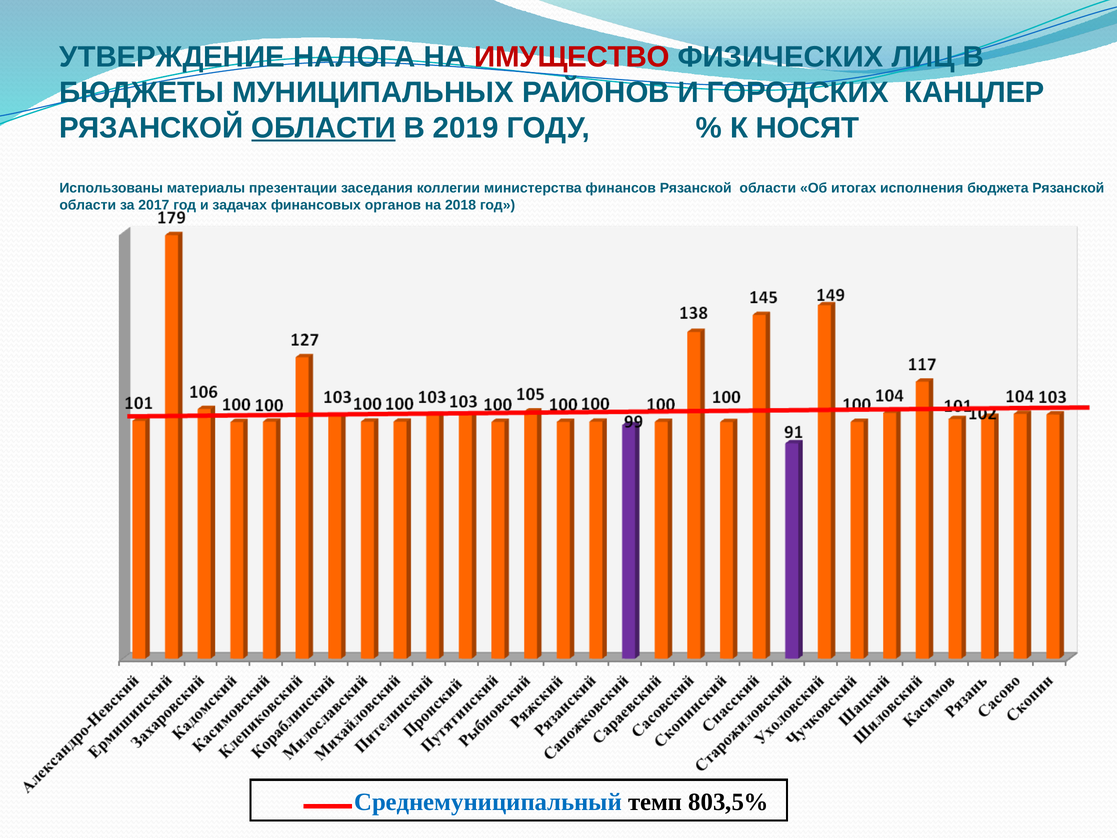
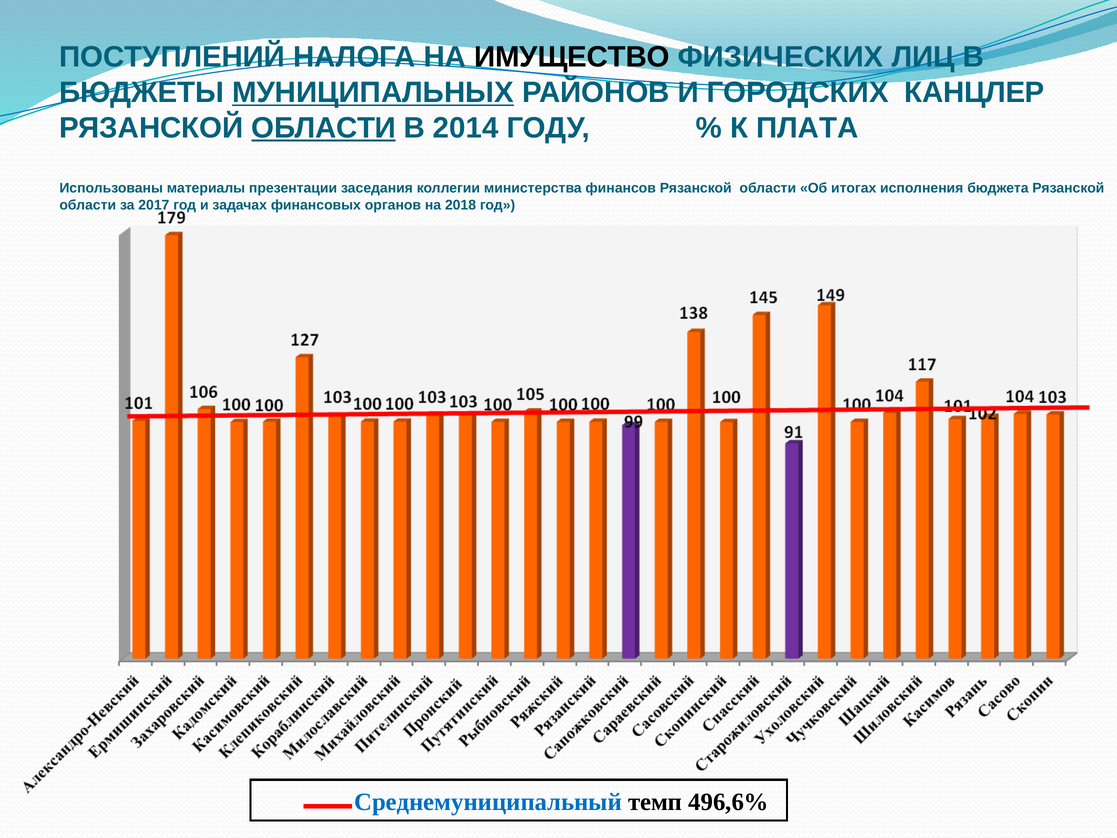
УТВЕРЖДЕНИЕ: УТВЕРЖДЕНИЕ -> ПОСТУПЛЕНИЙ
ИМУЩЕСТВО colour: red -> black
МУНИЦИПАЛЬНЫХ underline: none -> present
2019: 2019 -> 2014
НОСЯТ: НОСЯТ -> ПЛАТА
803,5%: 803,5% -> 496,6%
